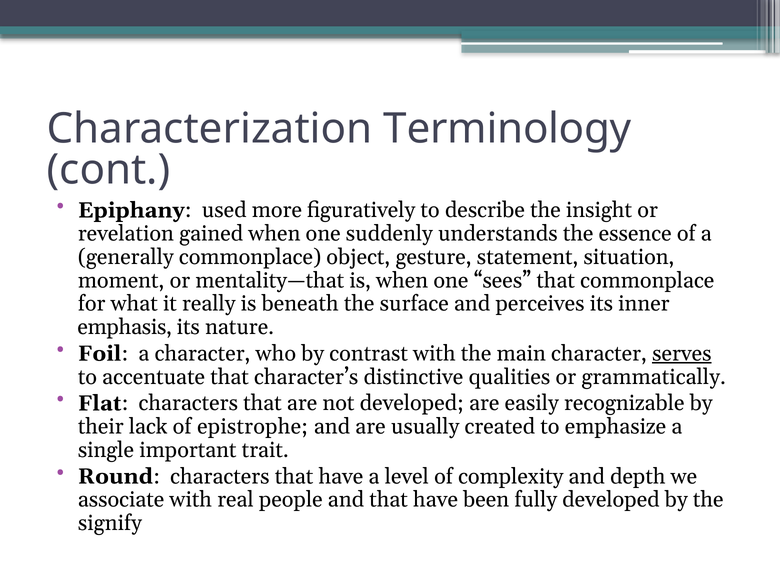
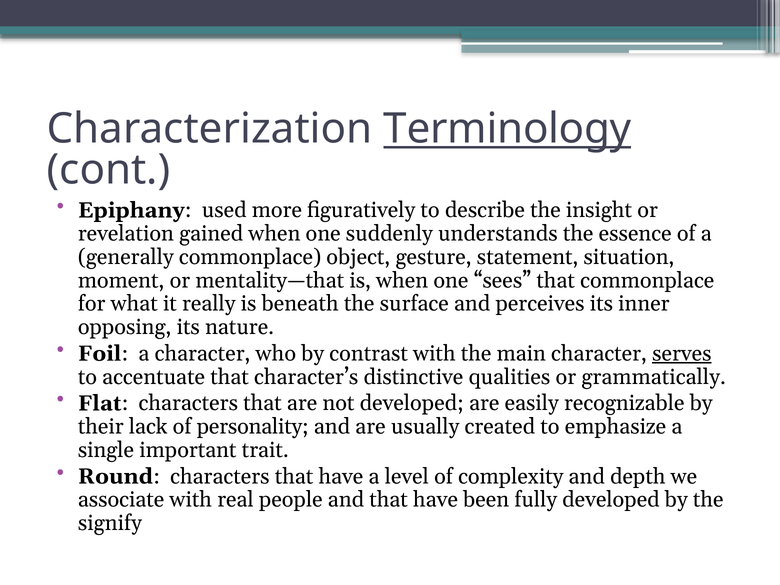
Terminology underline: none -> present
emphasis: emphasis -> opposing
epistrophe: epistrophe -> personality
